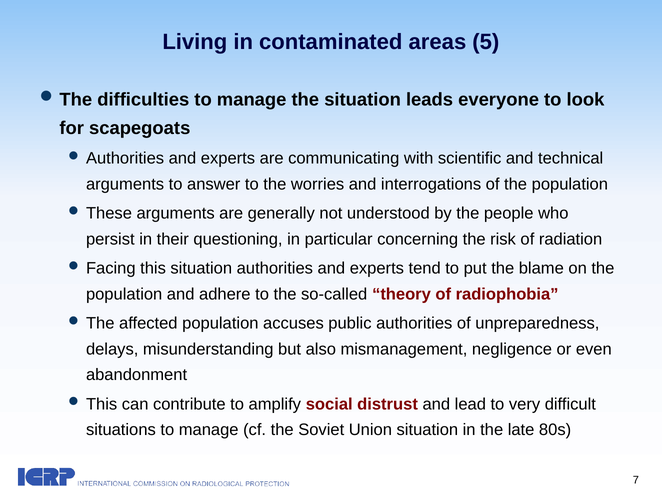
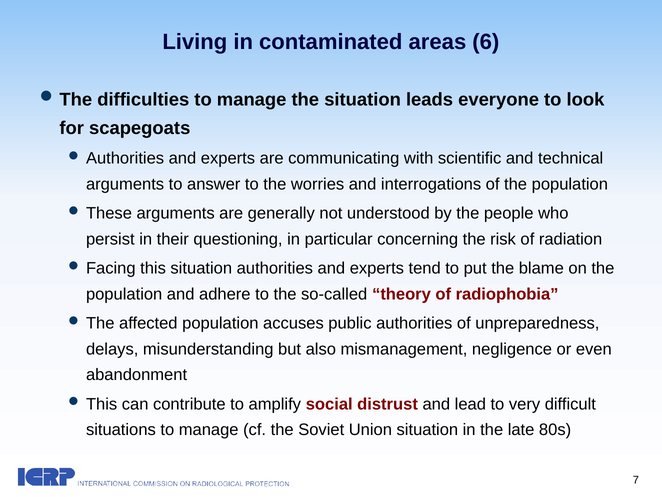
5: 5 -> 6
